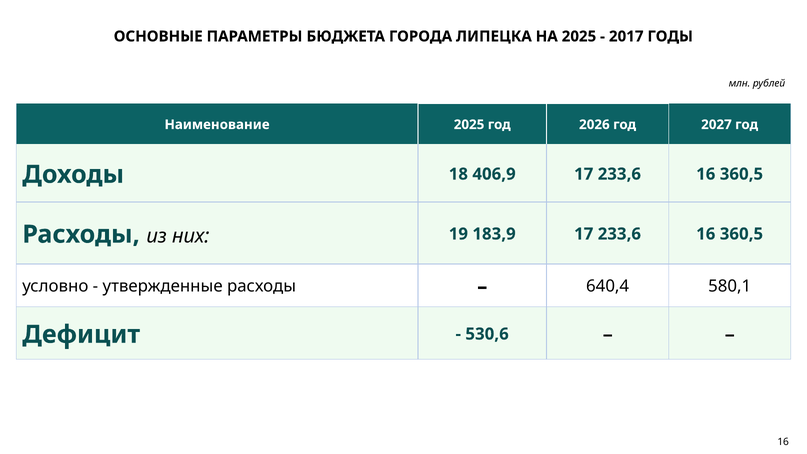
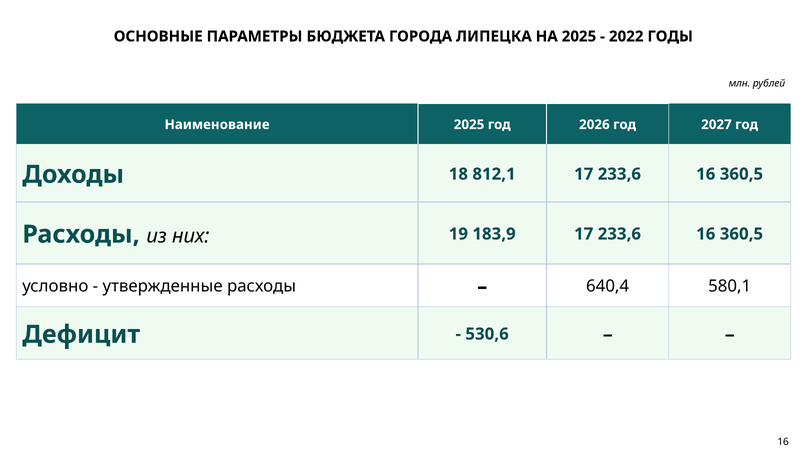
2017: 2017 -> 2022
406,9: 406,9 -> 812,1
